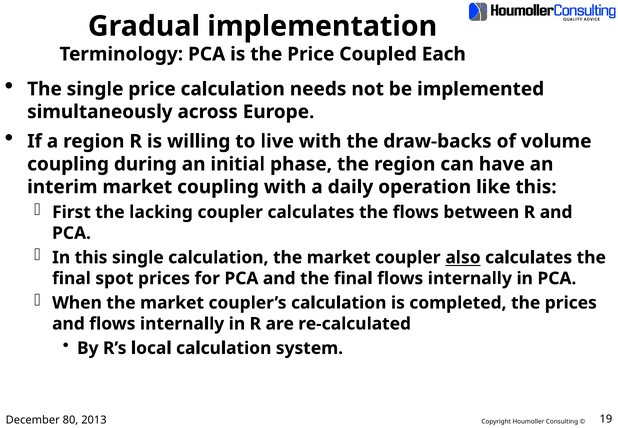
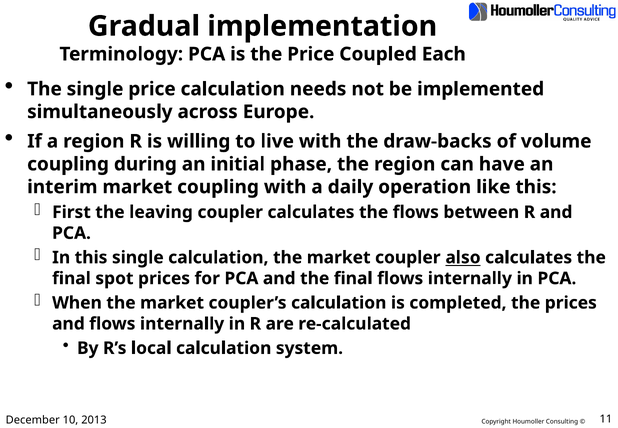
lacking: lacking -> leaving
80: 80 -> 10
19: 19 -> 11
